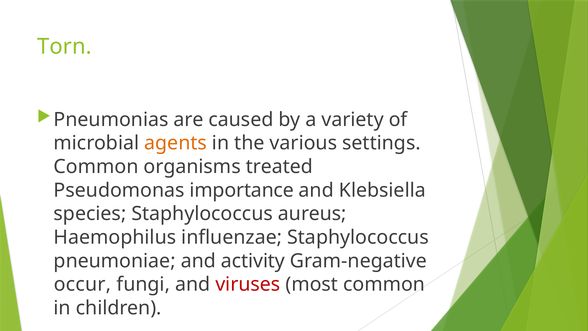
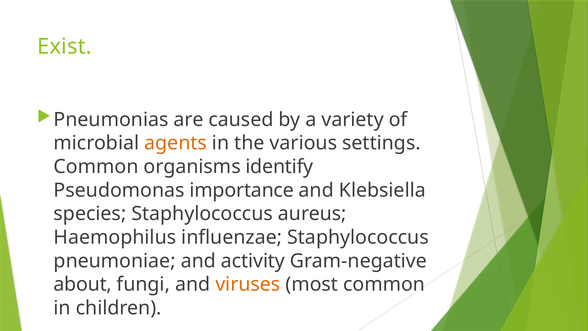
Torn: Torn -> Exist
treated: treated -> identify
occur: occur -> about
viruses colour: red -> orange
